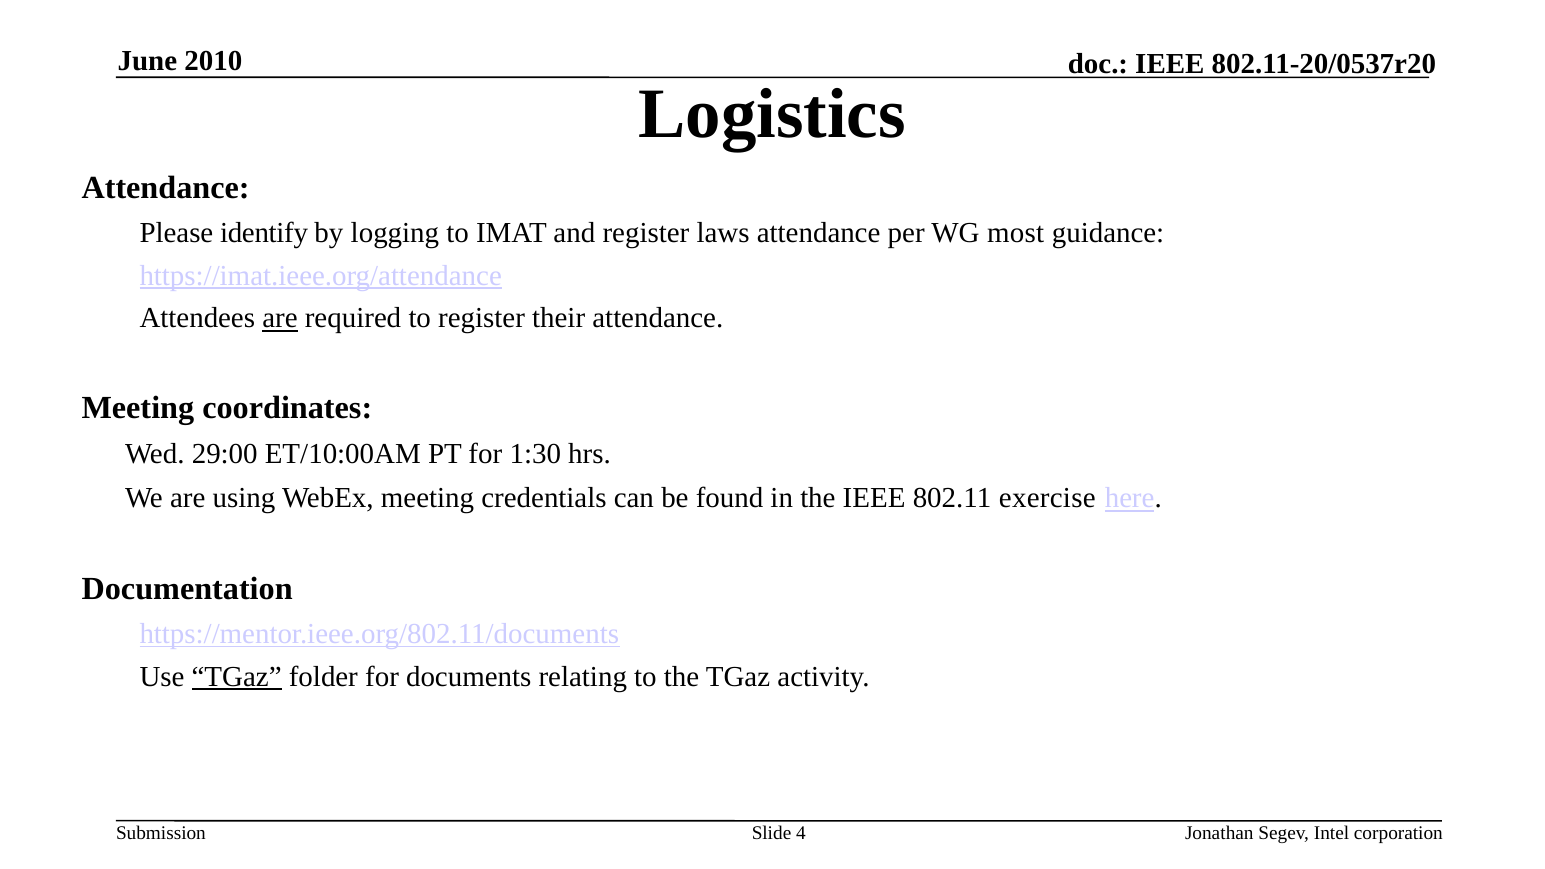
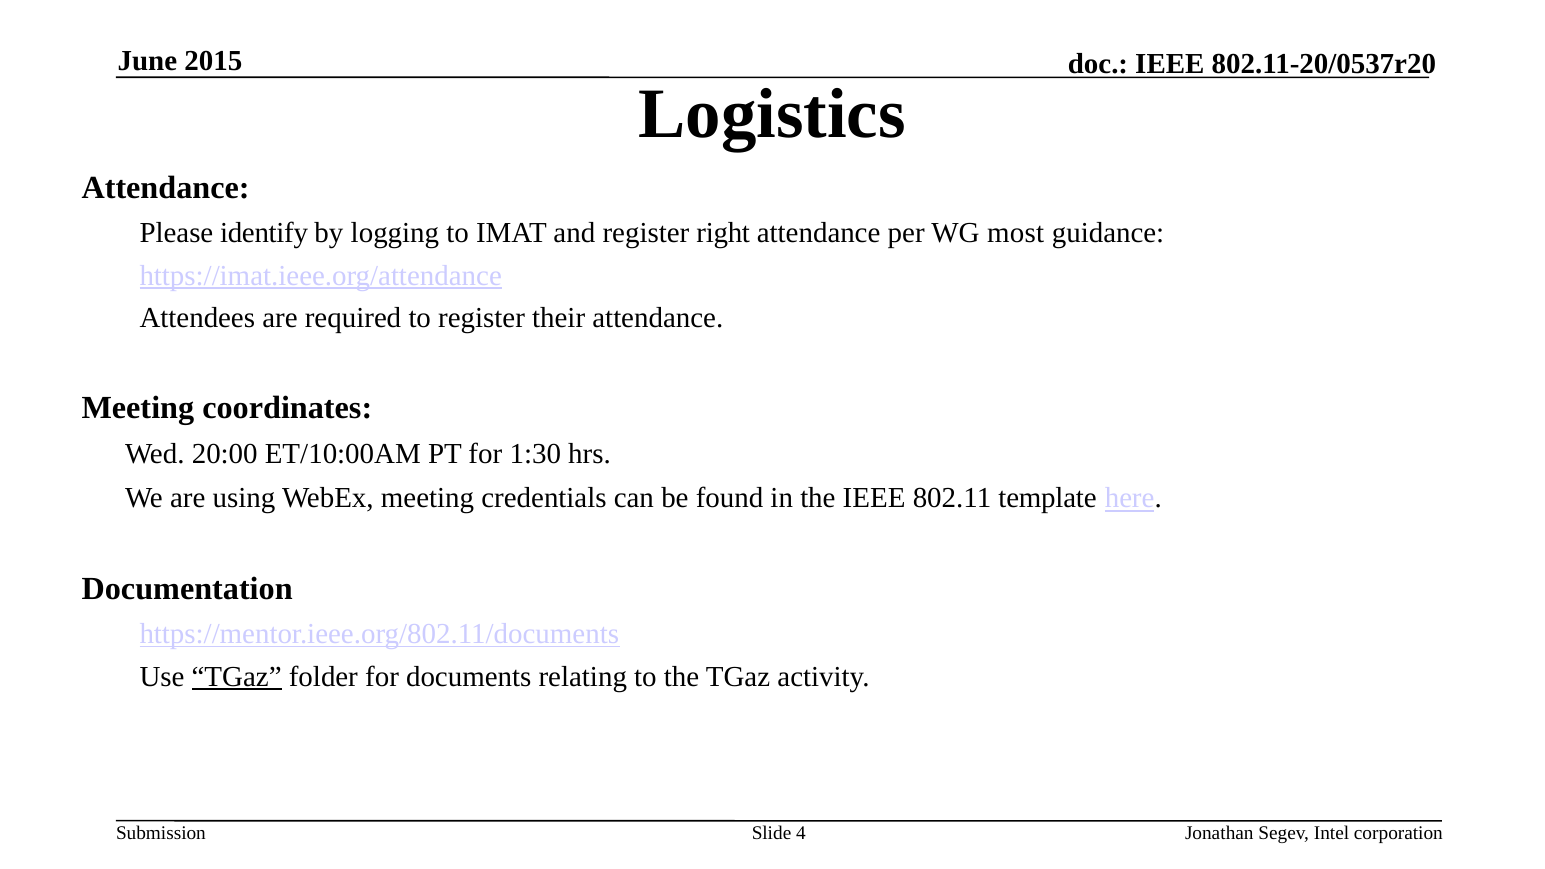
2010: 2010 -> 2015
laws: laws -> right
are at (280, 318) underline: present -> none
29:00: 29:00 -> 20:00
exercise: exercise -> template
